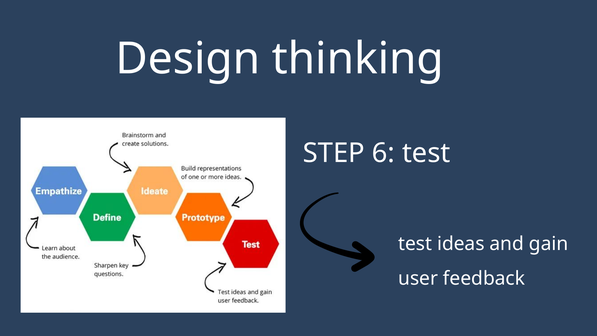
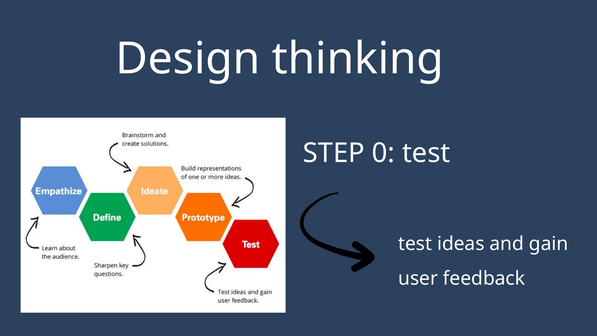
6: 6 -> 0
